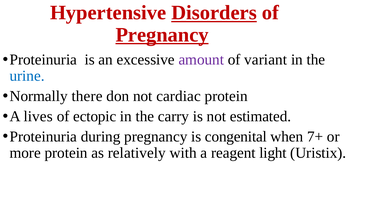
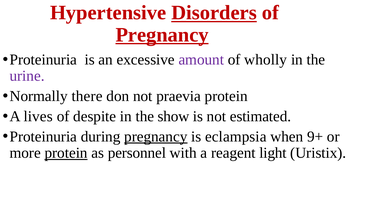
variant: variant -> wholly
urine colour: blue -> purple
cardiac: cardiac -> praevia
ectopic: ectopic -> despite
carry: carry -> show
pregnancy at (156, 137) underline: none -> present
congenital: congenital -> eclampsia
7+: 7+ -> 9+
protein at (66, 153) underline: none -> present
relatively: relatively -> personnel
